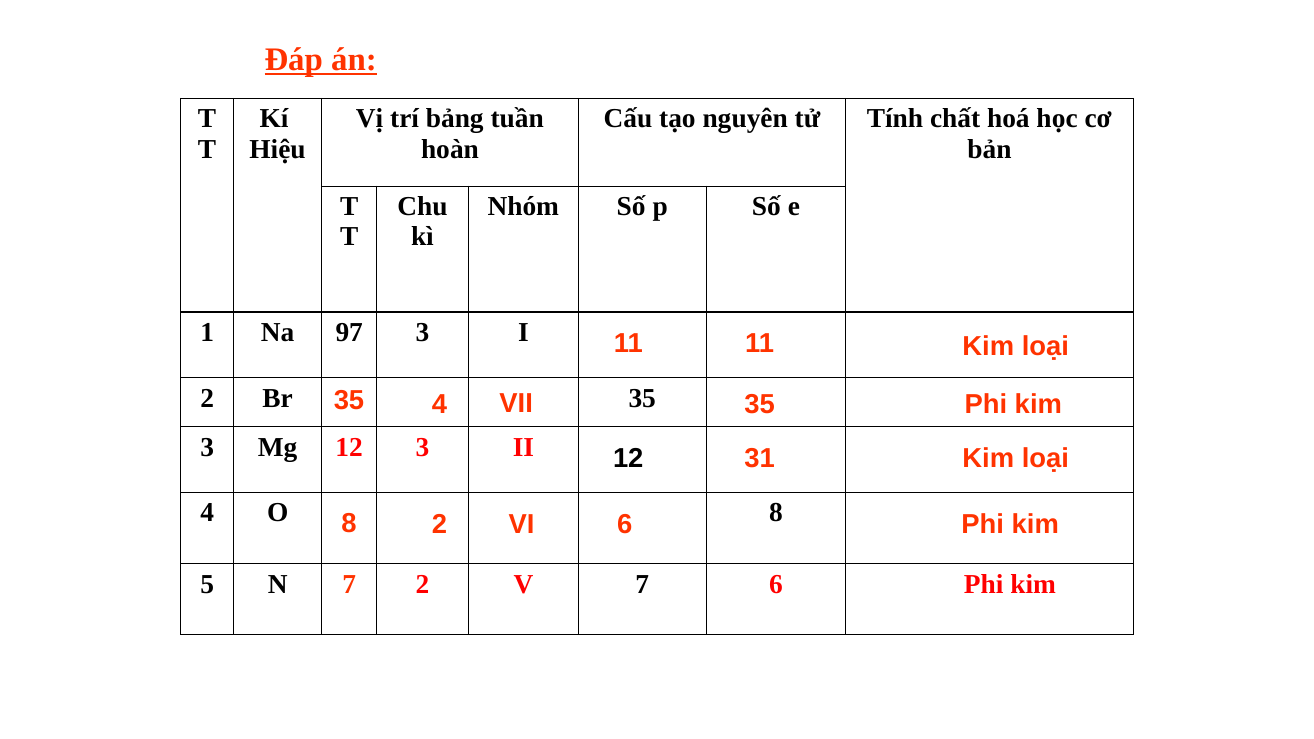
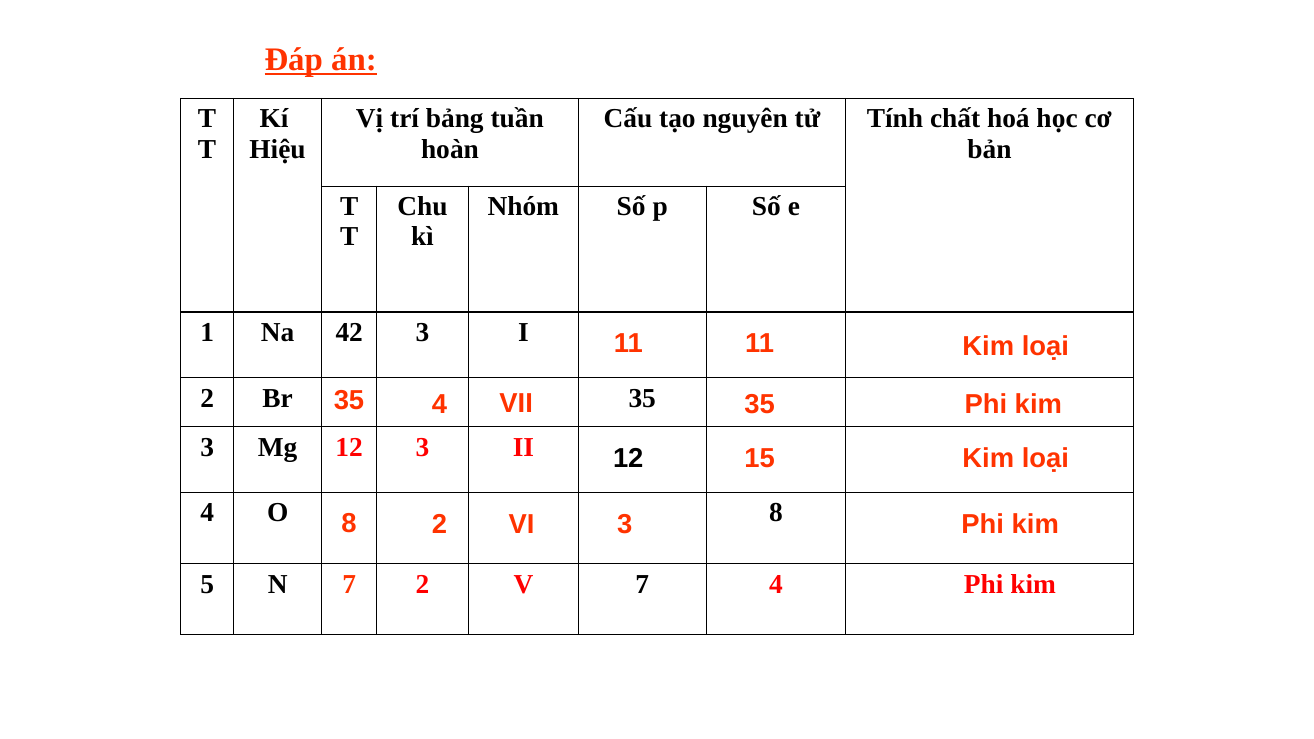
97: 97 -> 42
31: 31 -> 15
VI 6: 6 -> 3
7 6: 6 -> 4
